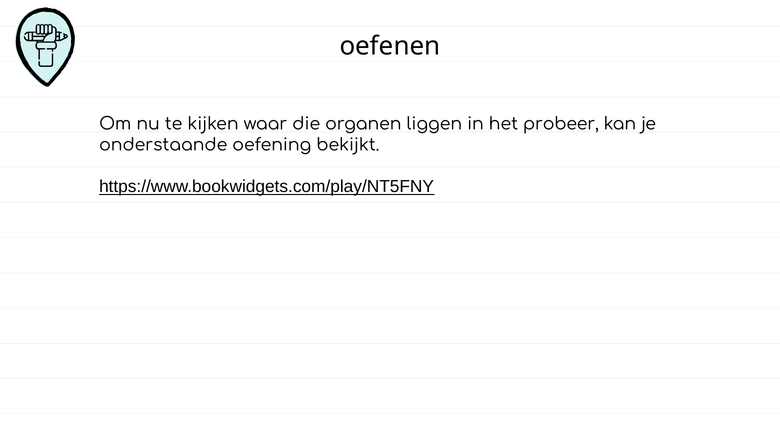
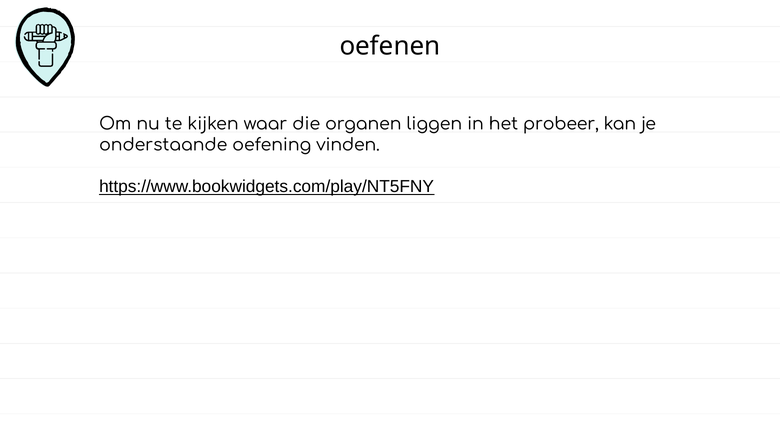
bekijkt: bekijkt -> vinden
